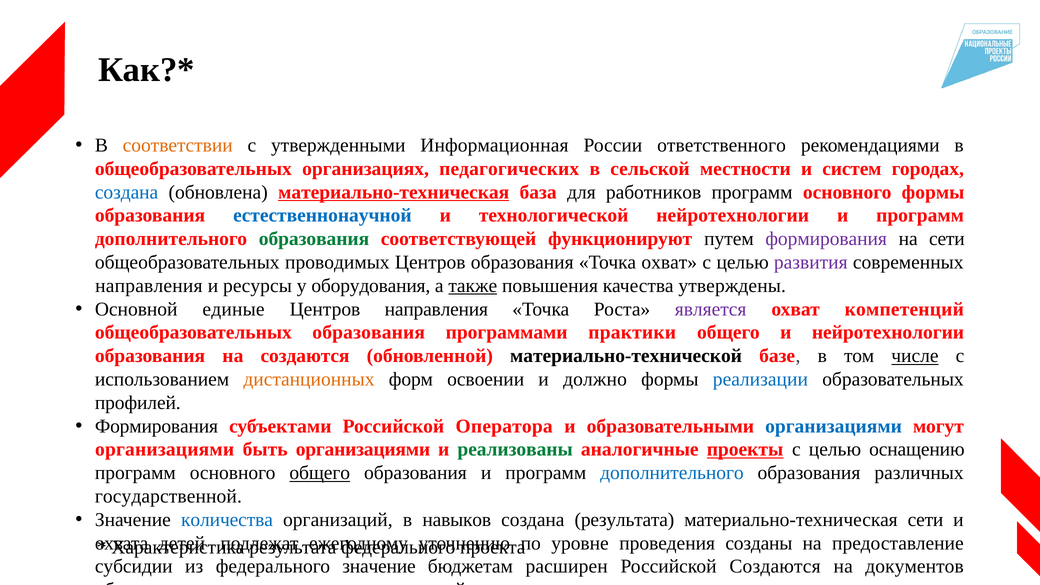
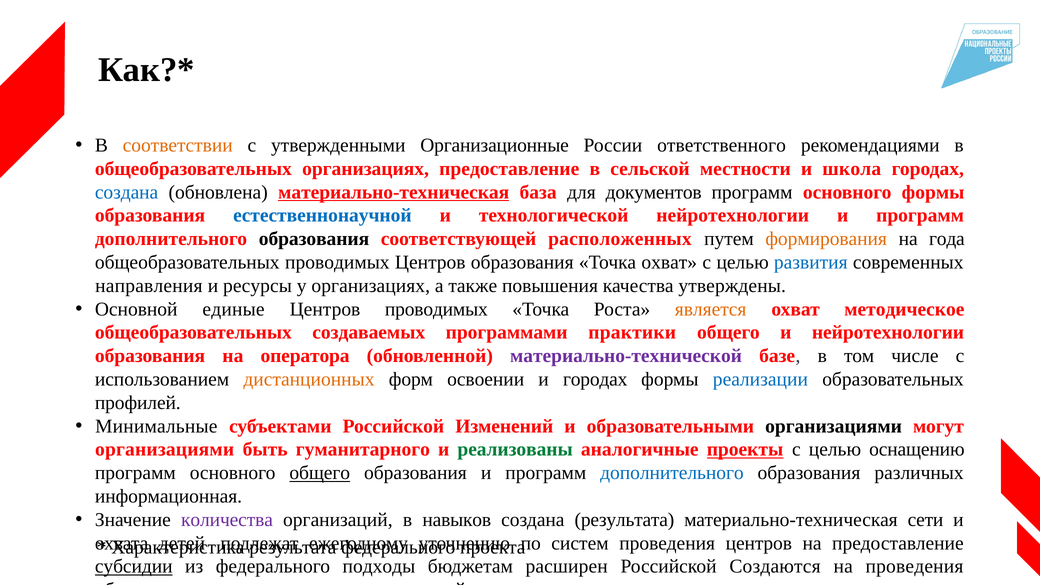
Информационная: Информационная -> Организационные
организациях педагогических: педагогических -> предоставление
систем: систем -> школа
работников: работников -> документов
образования at (314, 239) colour: green -> black
функционируют: функционируют -> расположенных
формирования at (826, 239) colour: purple -> orange
на сети: сети -> года
развития colour: purple -> blue
у оборудования: оборудования -> организациях
также underline: present -> none
Центров направления: направления -> проводимых
является colour: purple -> orange
компетенций: компетенций -> методическое
общеобразовательных образования: образования -> создаваемых
на создаются: создаются -> оператора
материально-технической colour: black -> purple
числе underline: present -> none
и должно: должно -> городах
Формирования at (156, 426): Формирования -> Минимальные
Оператора: Оператора -> Изменений
организациями at (834, 426) colour: blue -> black
быть организациями: организациями -> гуманитарного
государственной: государственной -> информационная
количества colour: blue -> purple
уровне: уровне -> систем
проведения созданы: созданы -> центров
субсидии underline: none -> present
федерального значение: значение -> подходы
на документов: документов -> проведения
